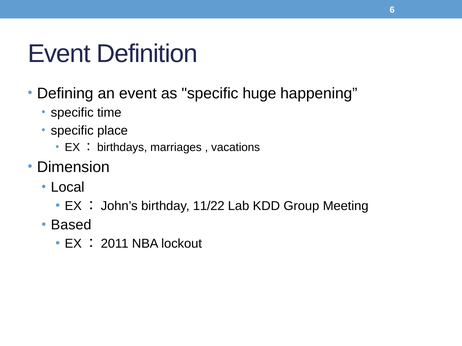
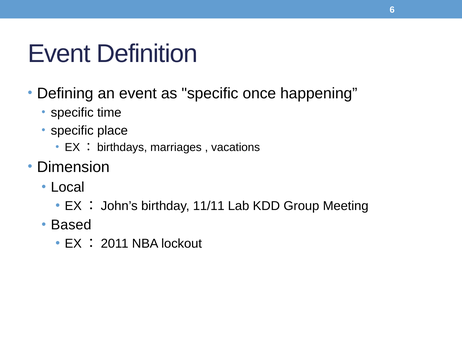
huge: huge -> once
11/22: 11/22 -> 11/11
